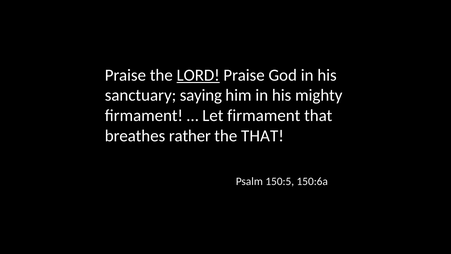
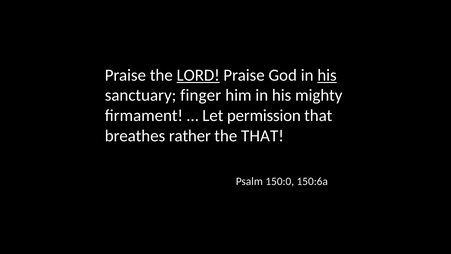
his at (327, 75) underline: none -> present
saying: saying -> finger
Let firmament: firmament -> permission
150:5: 150:5 -> 150:0
